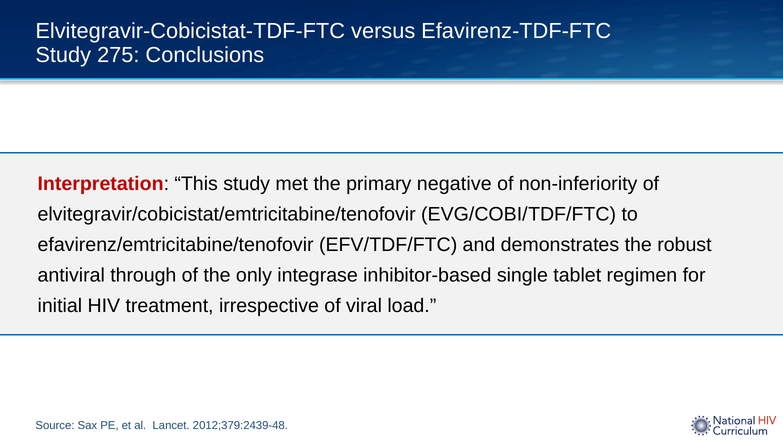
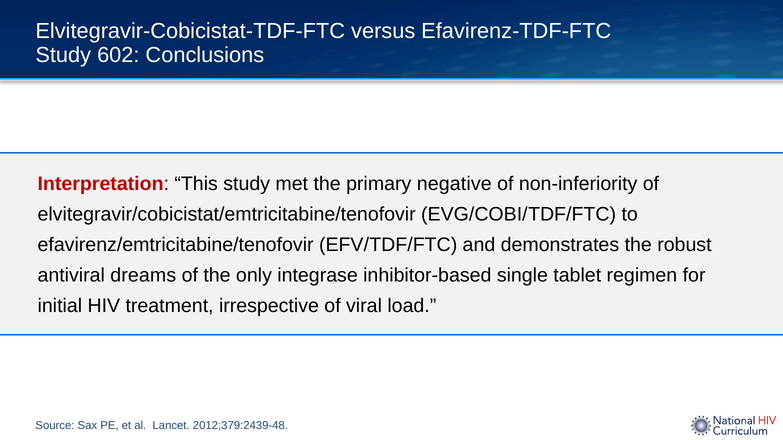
275: 275 -> 602
through: through -> dreams
